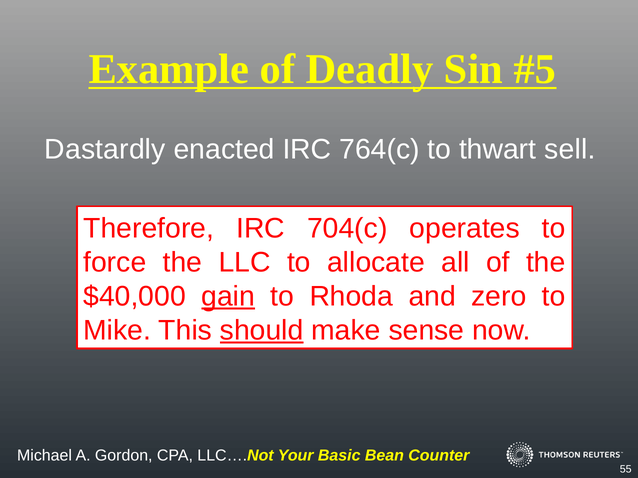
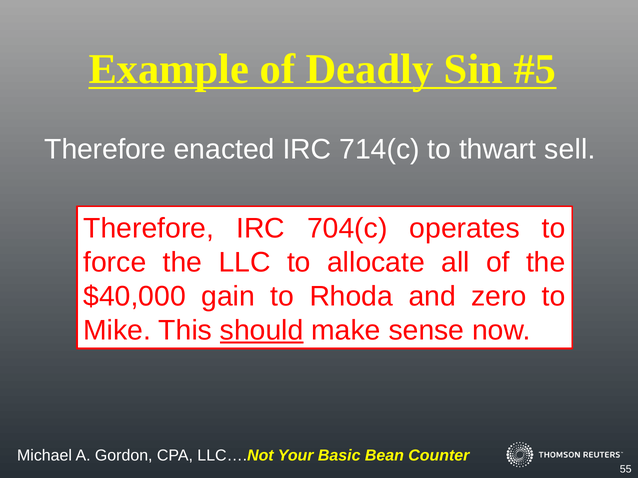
Dastardly at (105, 149): Dastardly -> Therefore
764(c: 764(c -> 714(c
gain underline: present -> none
